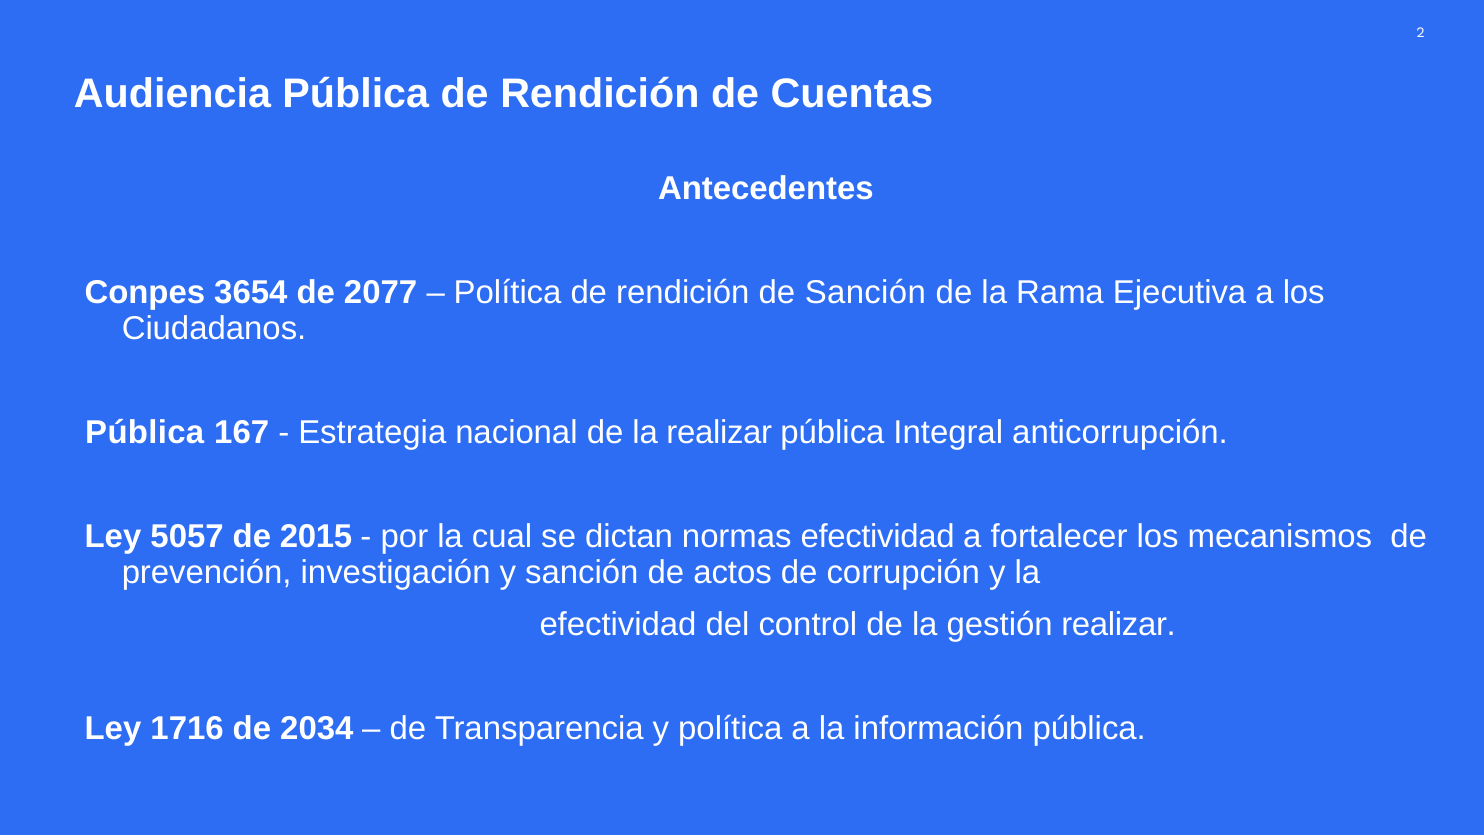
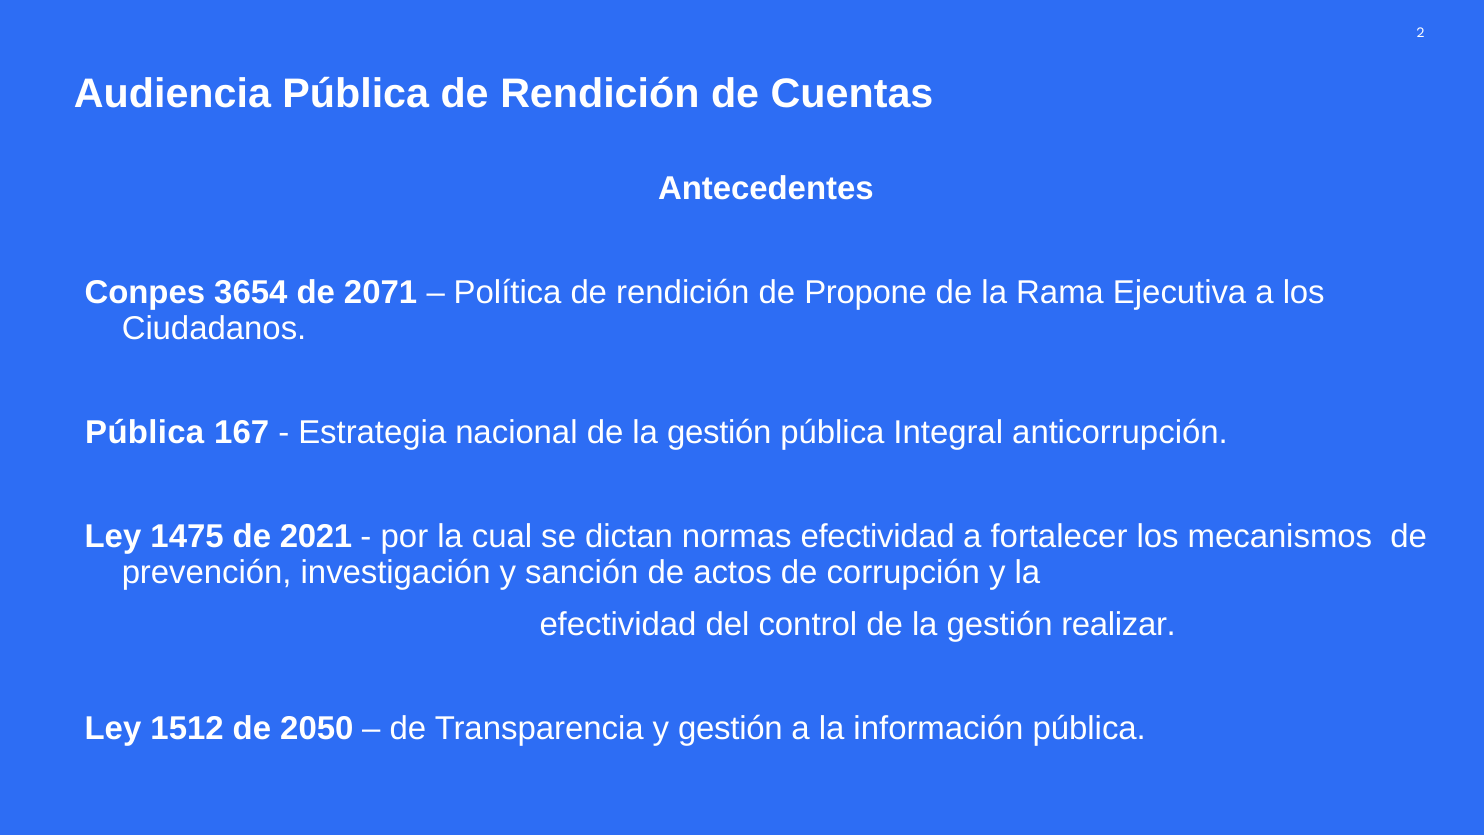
2077: 2077 -> 2071
de Sanción: Sanción -> Propone
nacional de la realizar: realizar -> gestión
5057: 5057 -> 1475
2015: 2015 -> 2021
1716: 1716 -> 1512
2034: 2034 -> 2050
y política: política -> gestión
